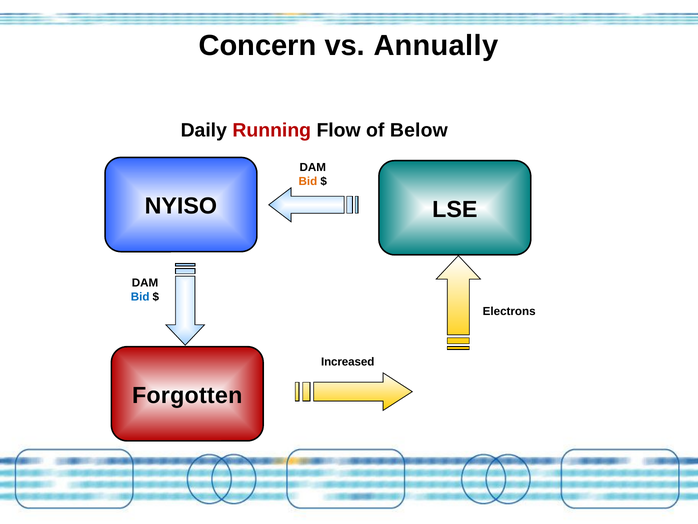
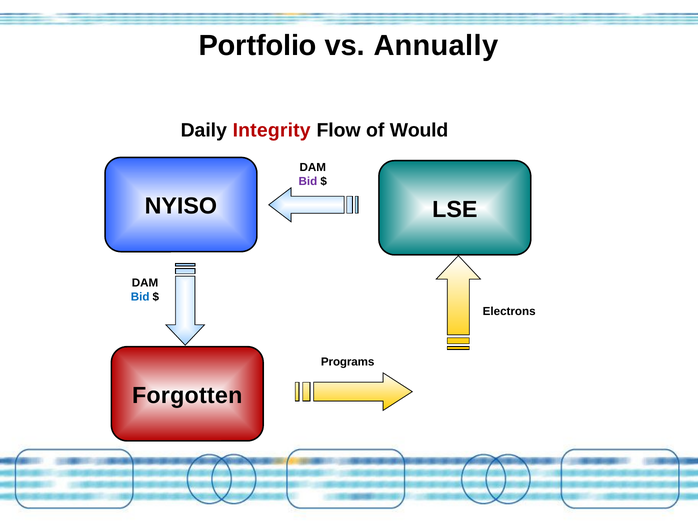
Concern: Concern -> Portfolio
Running: Running -> Integrity
Below: Below -> Would
Bid at (308, 181) colour: orange -> purple
Increased: Increased -> Programs
